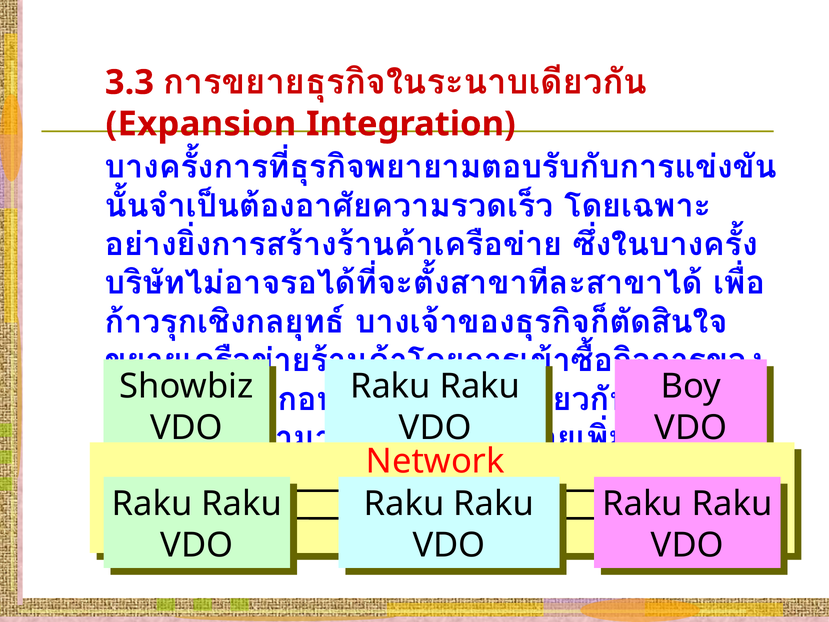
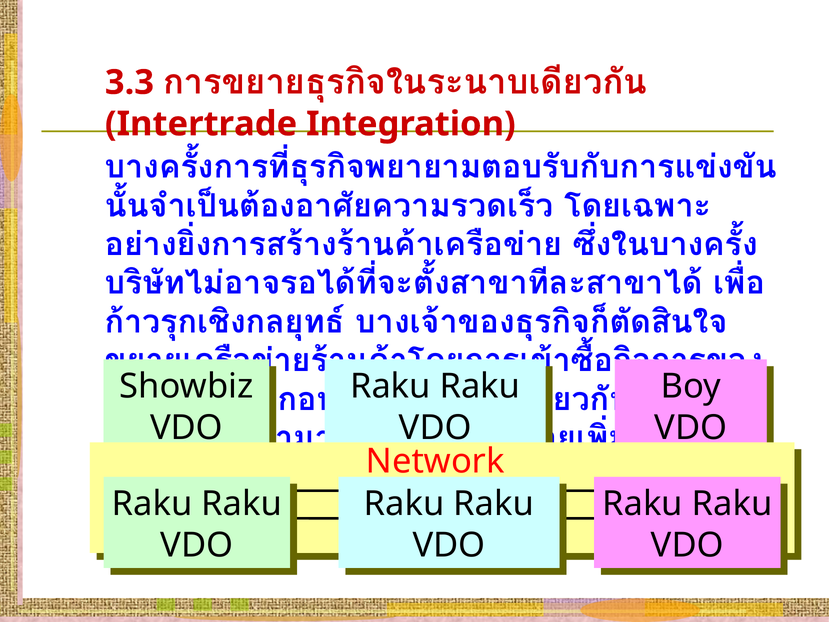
Expansion: Expansion -> Intertrade
